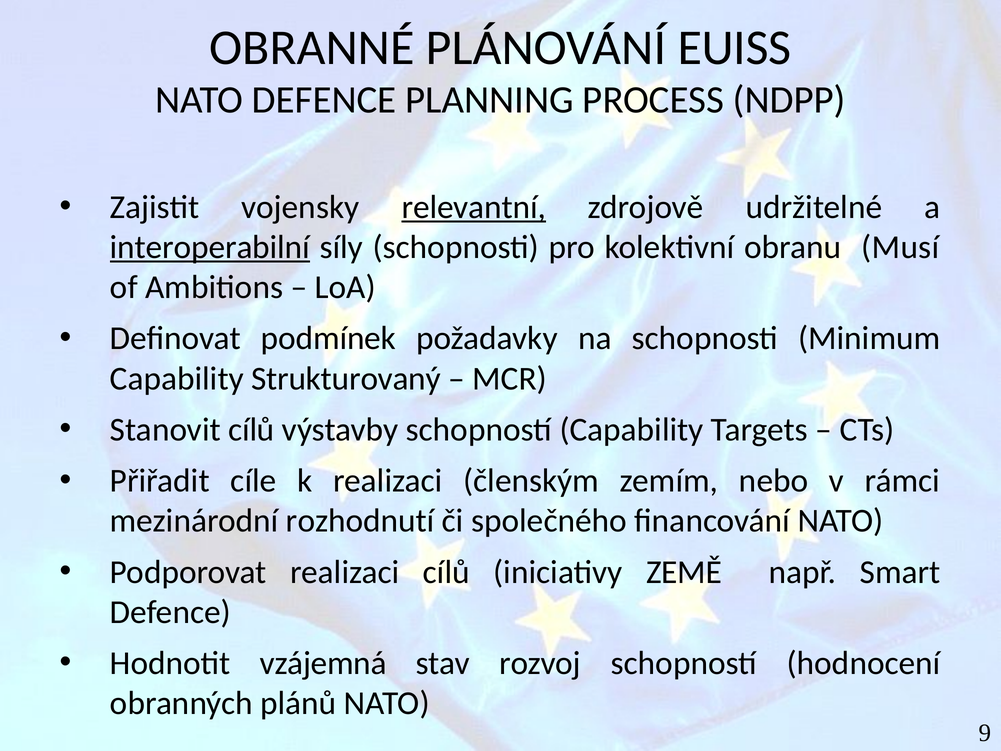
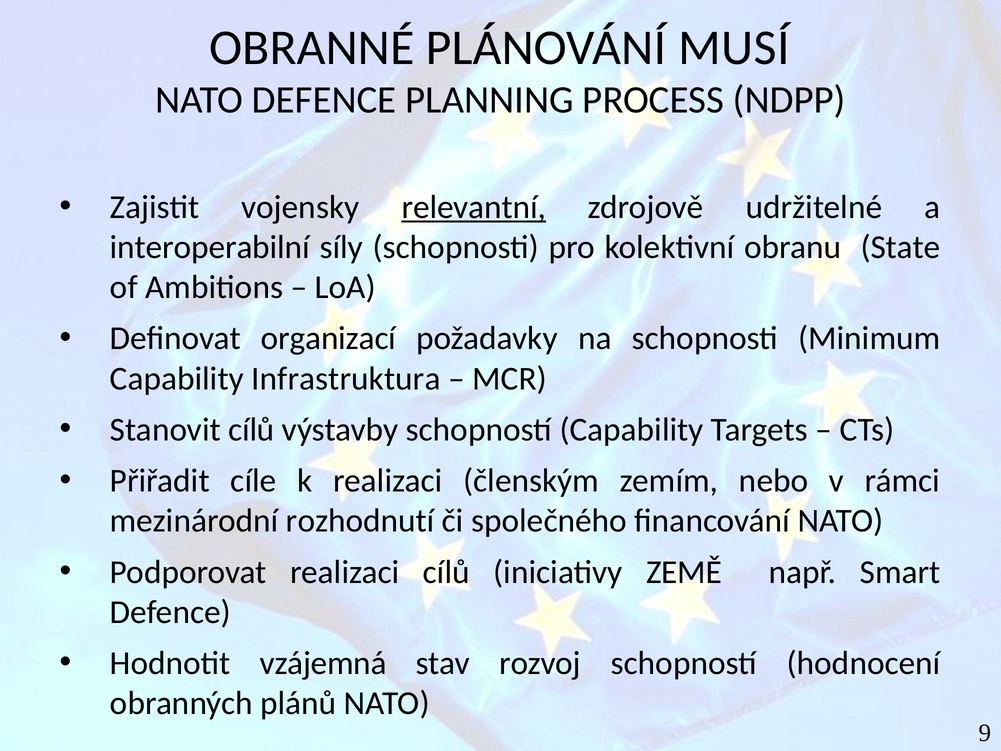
EUISS: EUISS -> MUSÍ
interoperabilní underline: present -> none
Musí: Musí -> State
podmínek: podmínek -> organizací
Strukturovaný: Strukturovaný -> Infrastruktura
